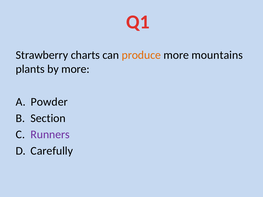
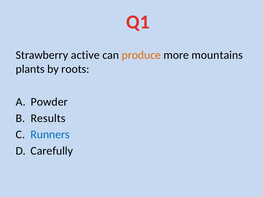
charts: charts -> active
by more: more -> roots
Section: Section -> Results
Runners colour: purple -> blue
